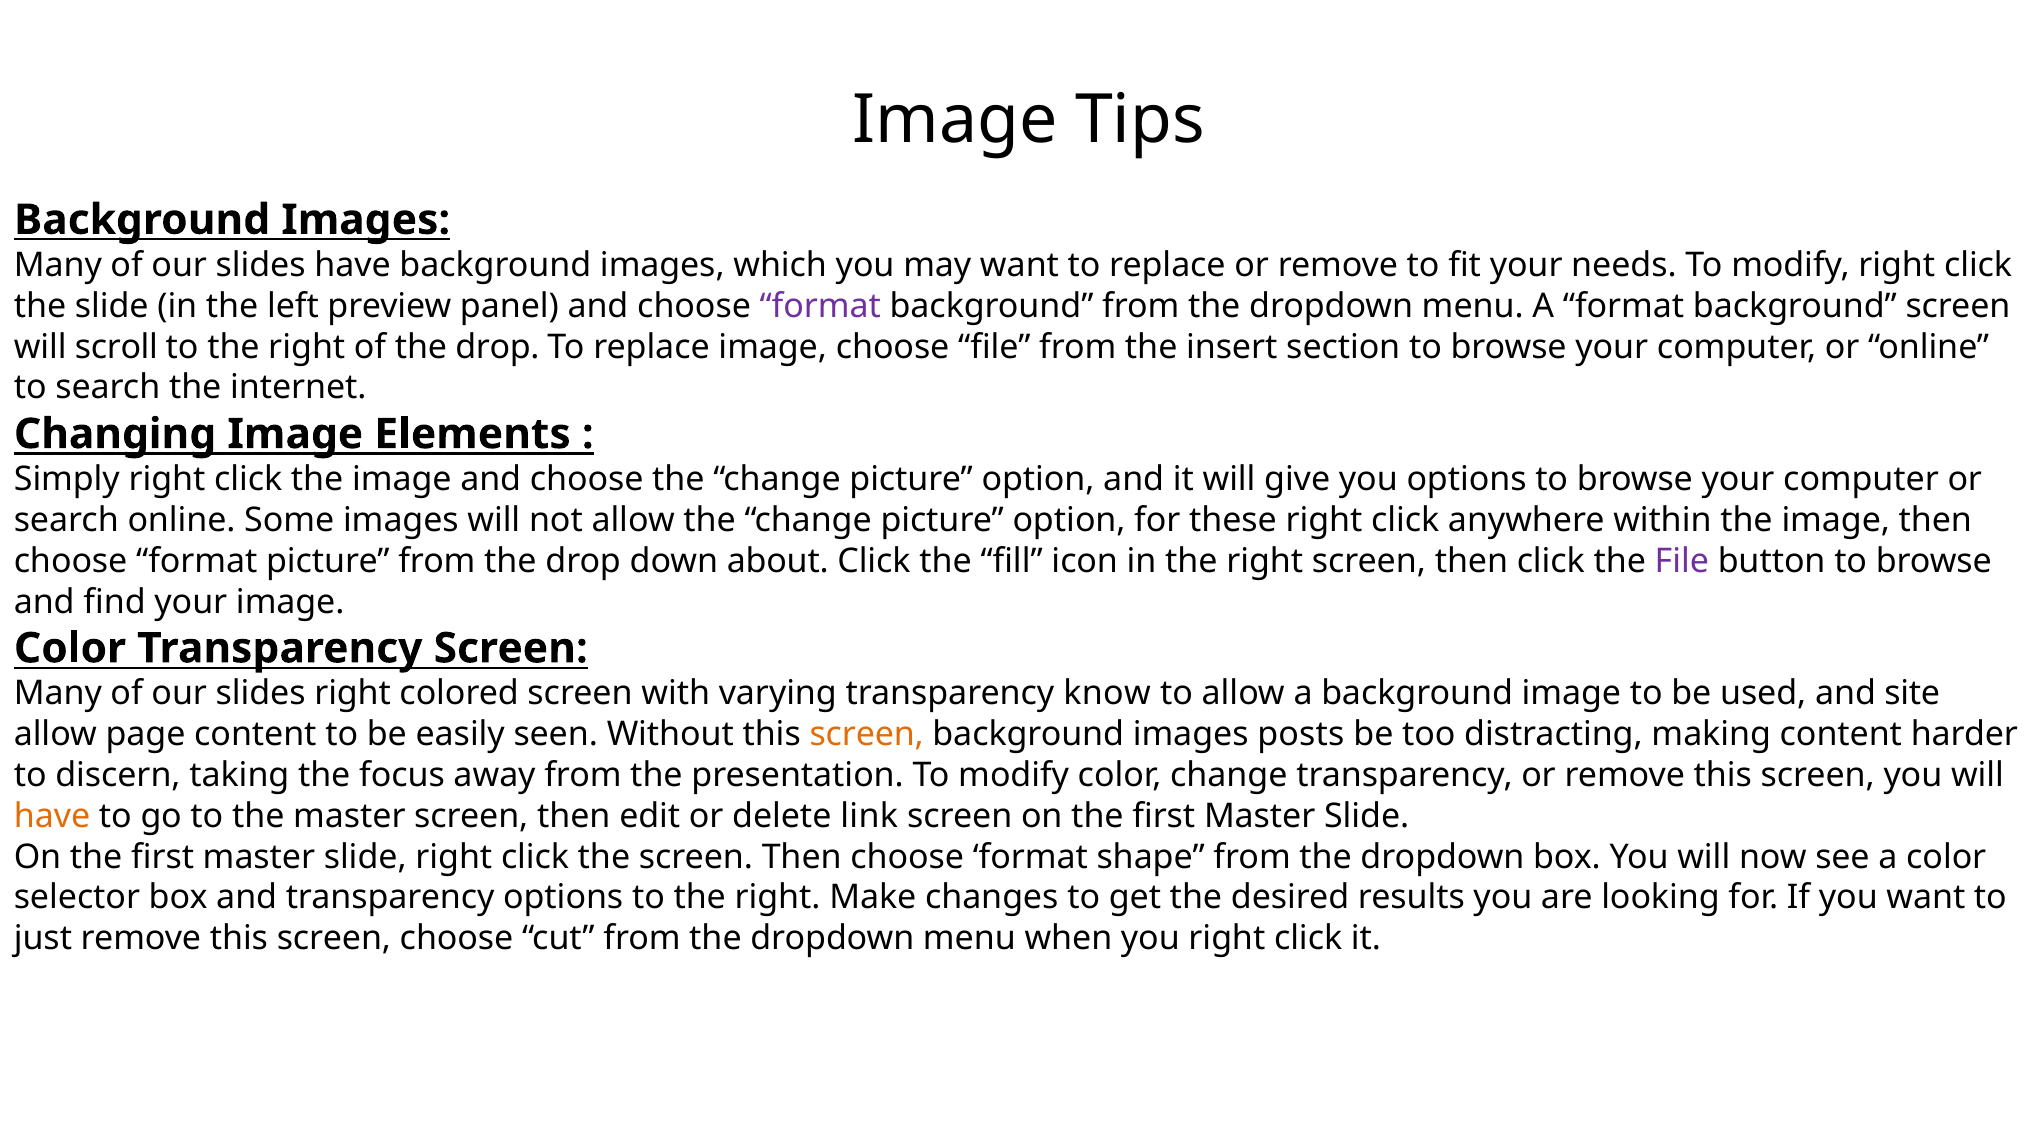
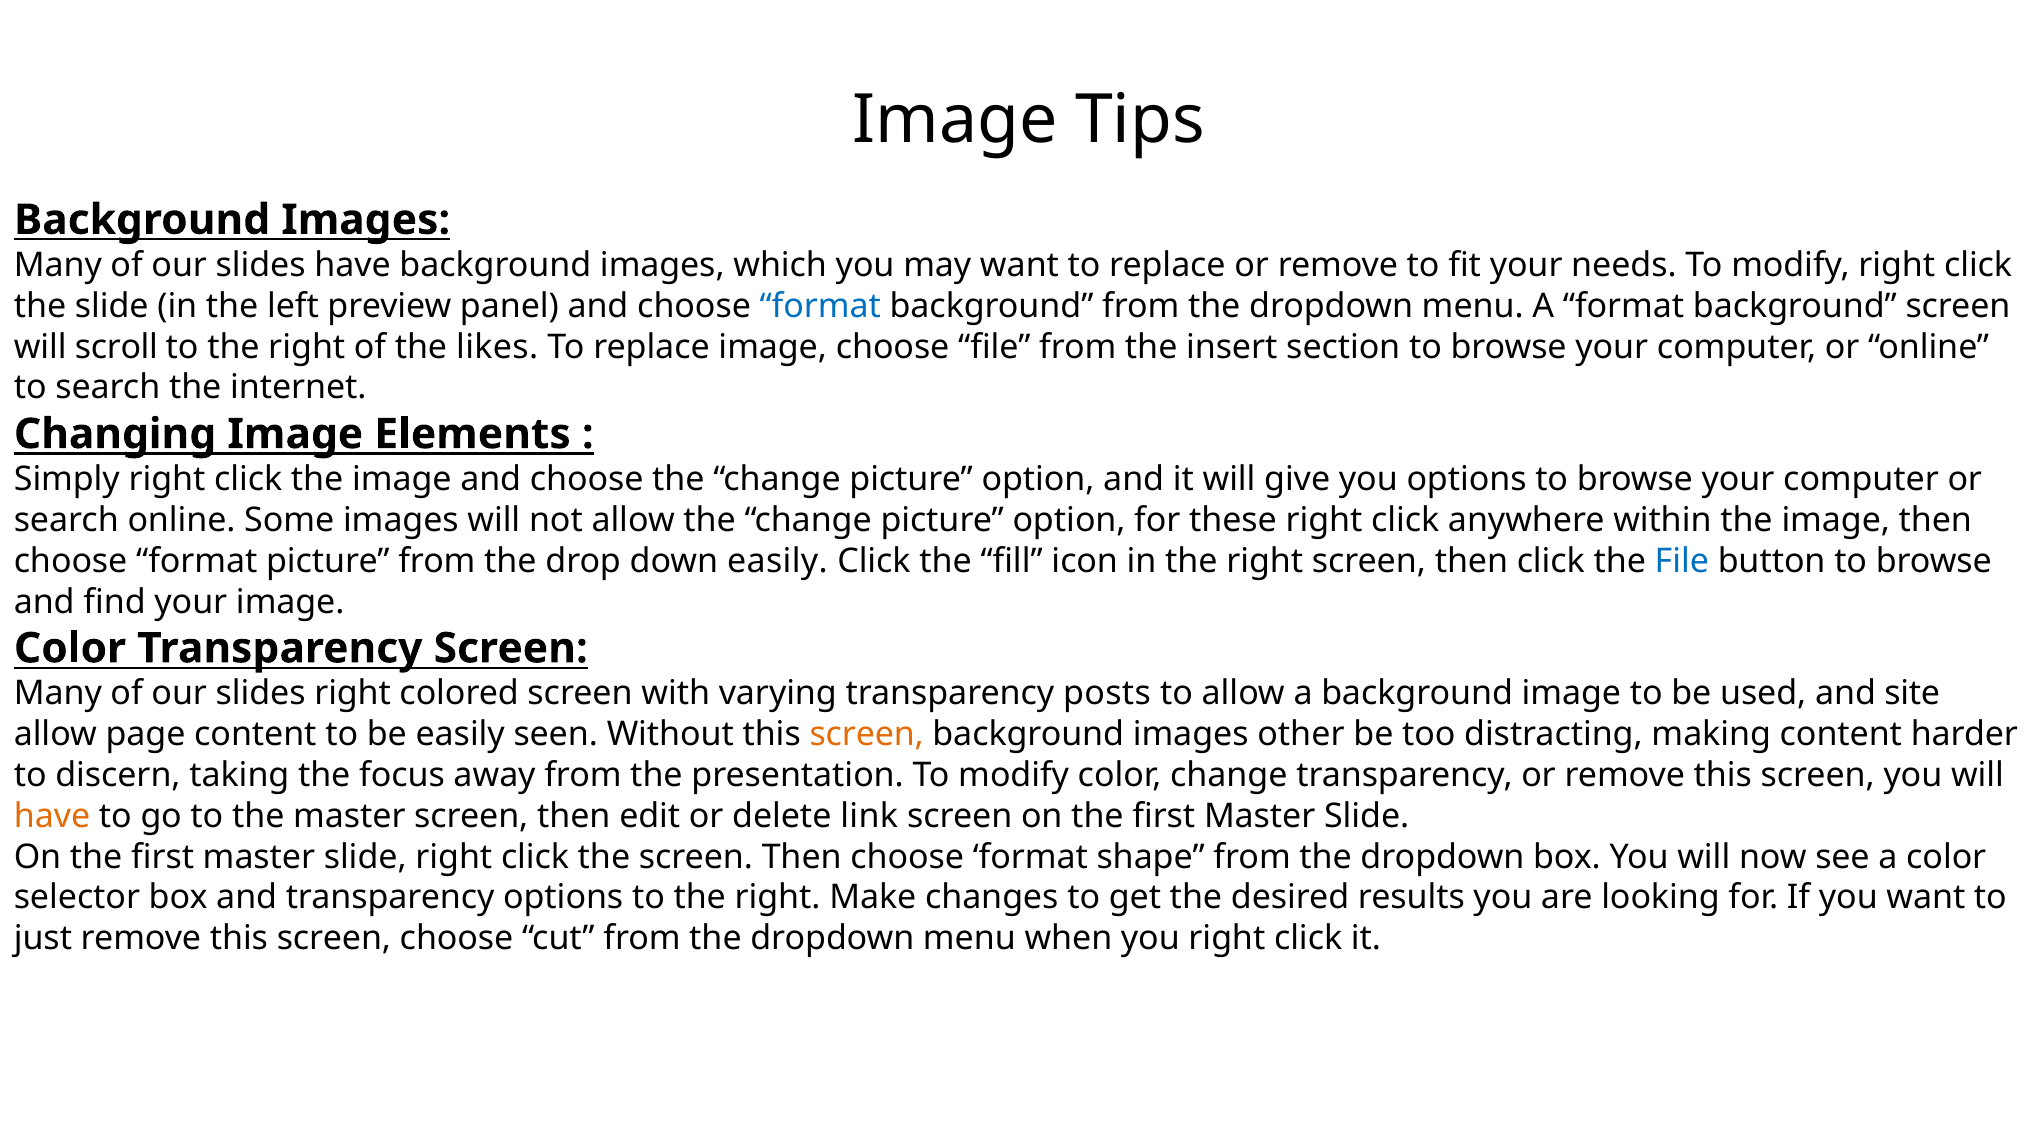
format at (820, 306) colour: purple -> blue
of the drop: drop -> likes
down about: about -> easily
File at (1682, 561) colour: purple -> blue
know: know -> posts
posts: posts -> other
